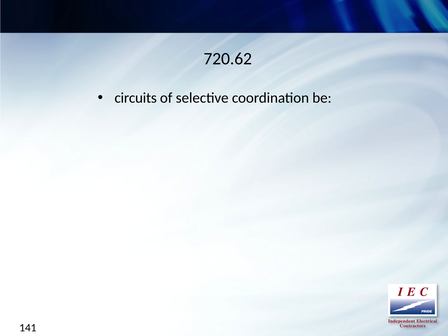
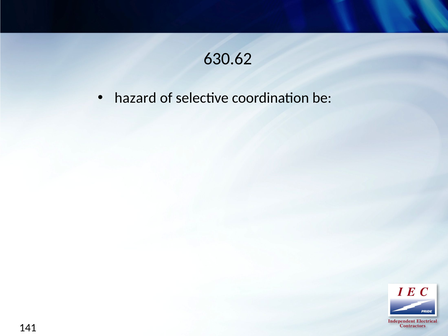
720.62: 720.62 -> 630.62
circuits: circuits -> hazard
